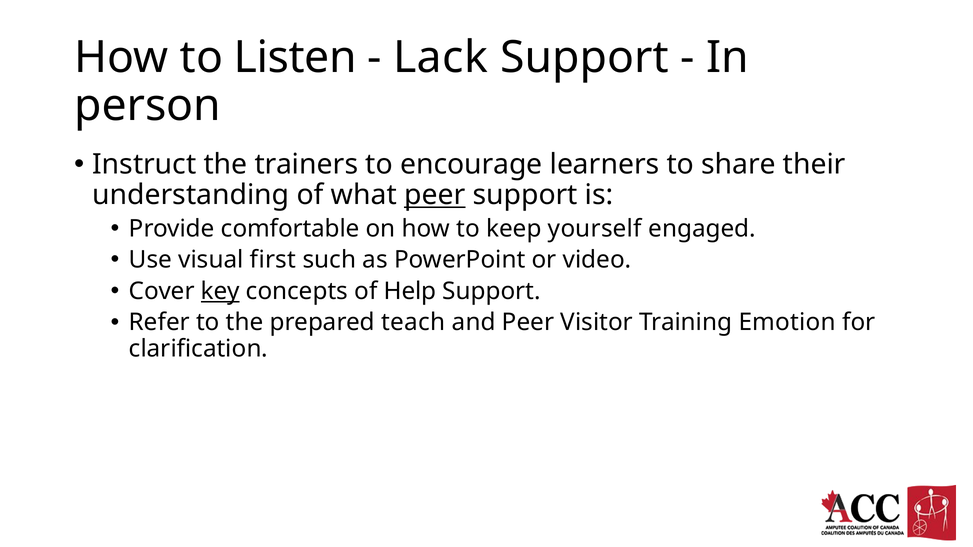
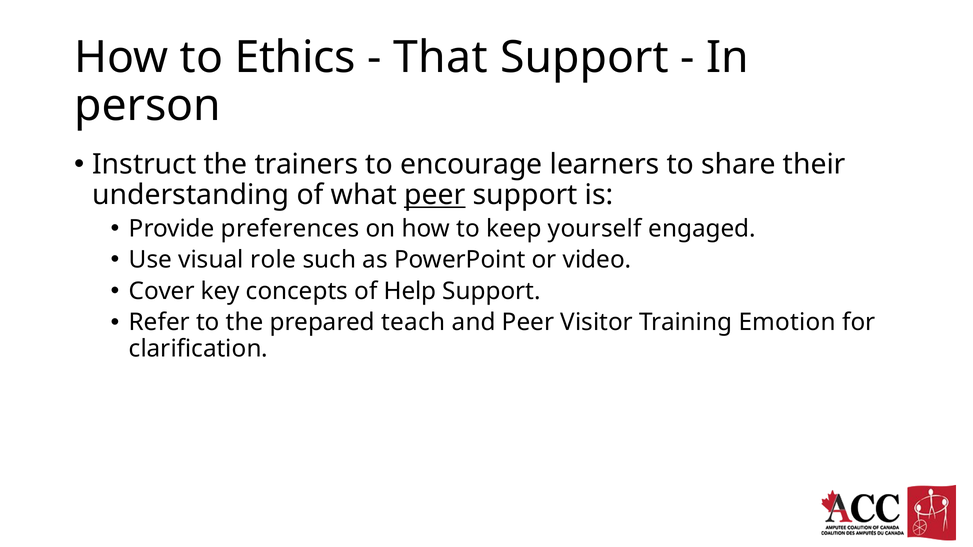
Listen: Listen -> Ethics
Lack: Lack -> That
comfortable: comfortable -> preferences
first: first -> role
key underline: present -> none
